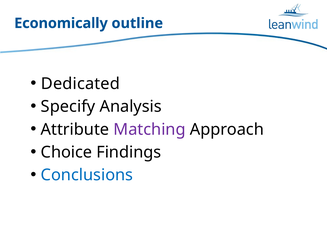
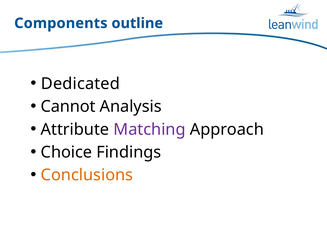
Economically: Economically -> Components
Specify: Specify -> Cannot
Conclusions colour: blue -> orange
